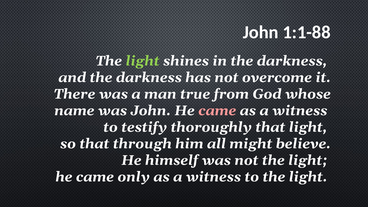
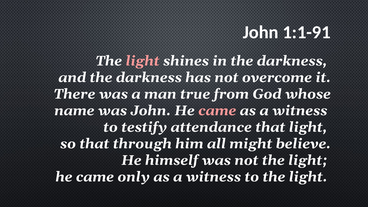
1:1-88: 1:1-88 -> 1:1-91
light at (143, 61) colour: light green -> pink
thoroughly: thoroughly -> attendance
